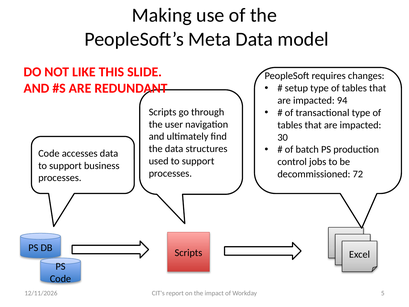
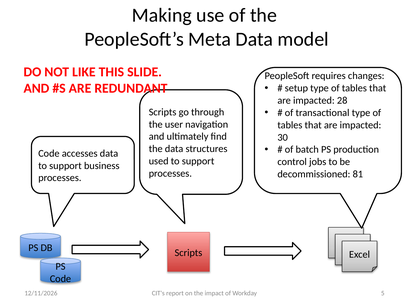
94: 94 -> 28
72: 72 -> 81
